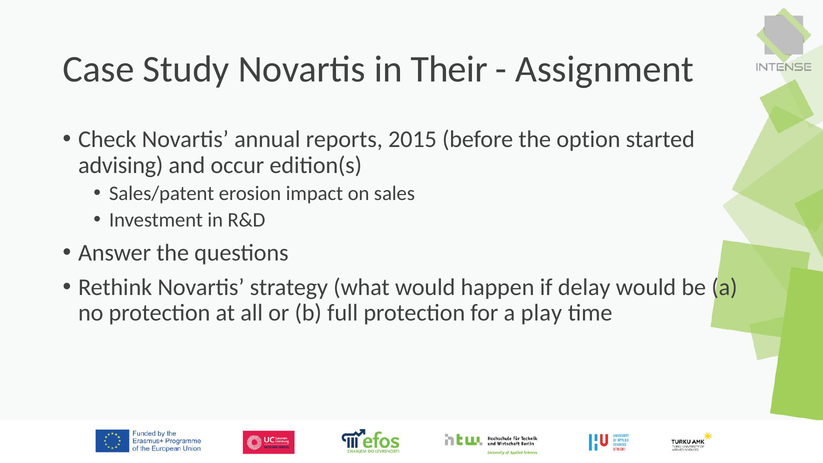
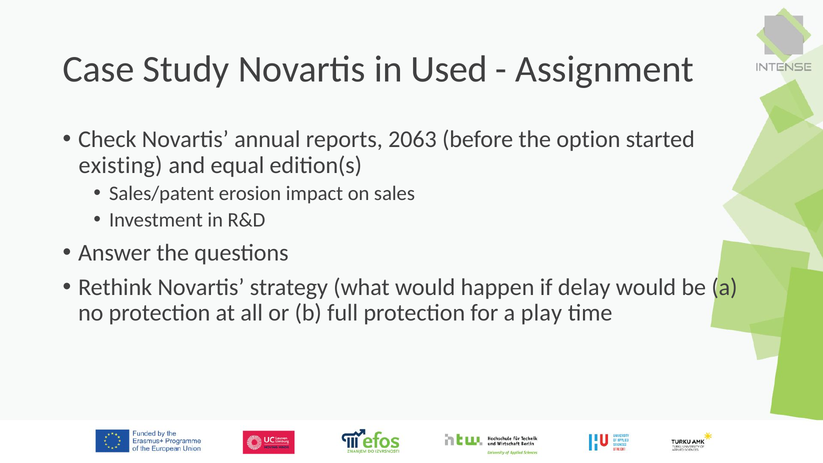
Their: Their -> Used
2015: 2015 -> 2063
advising: advising -> existing
occur: occur -> equal
